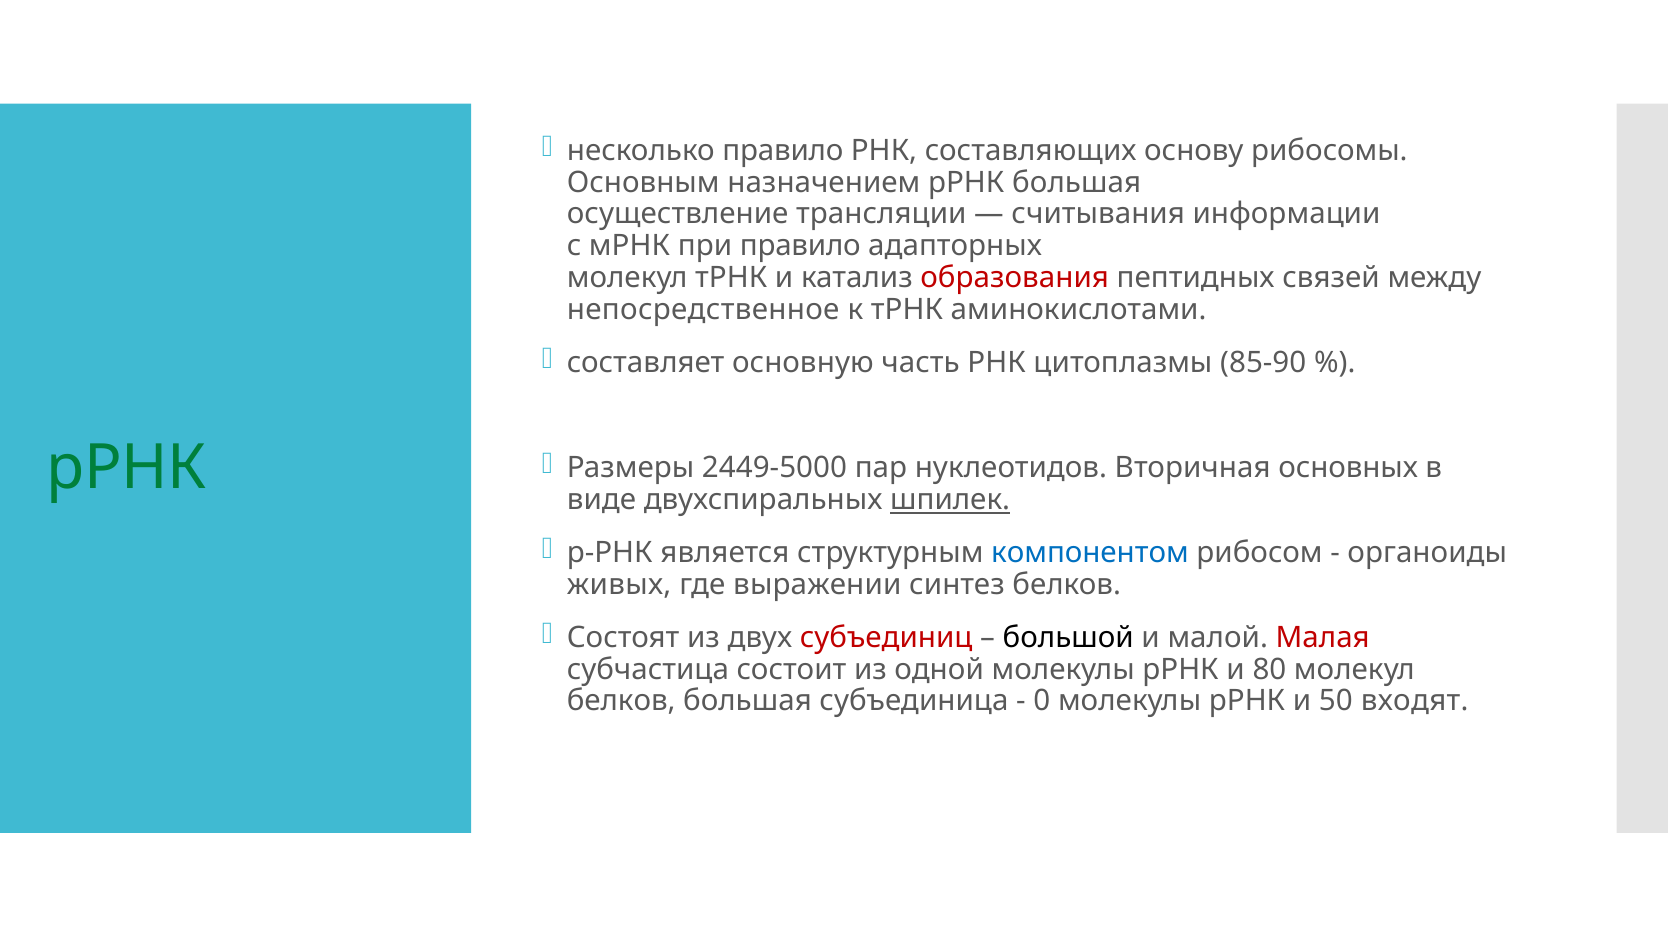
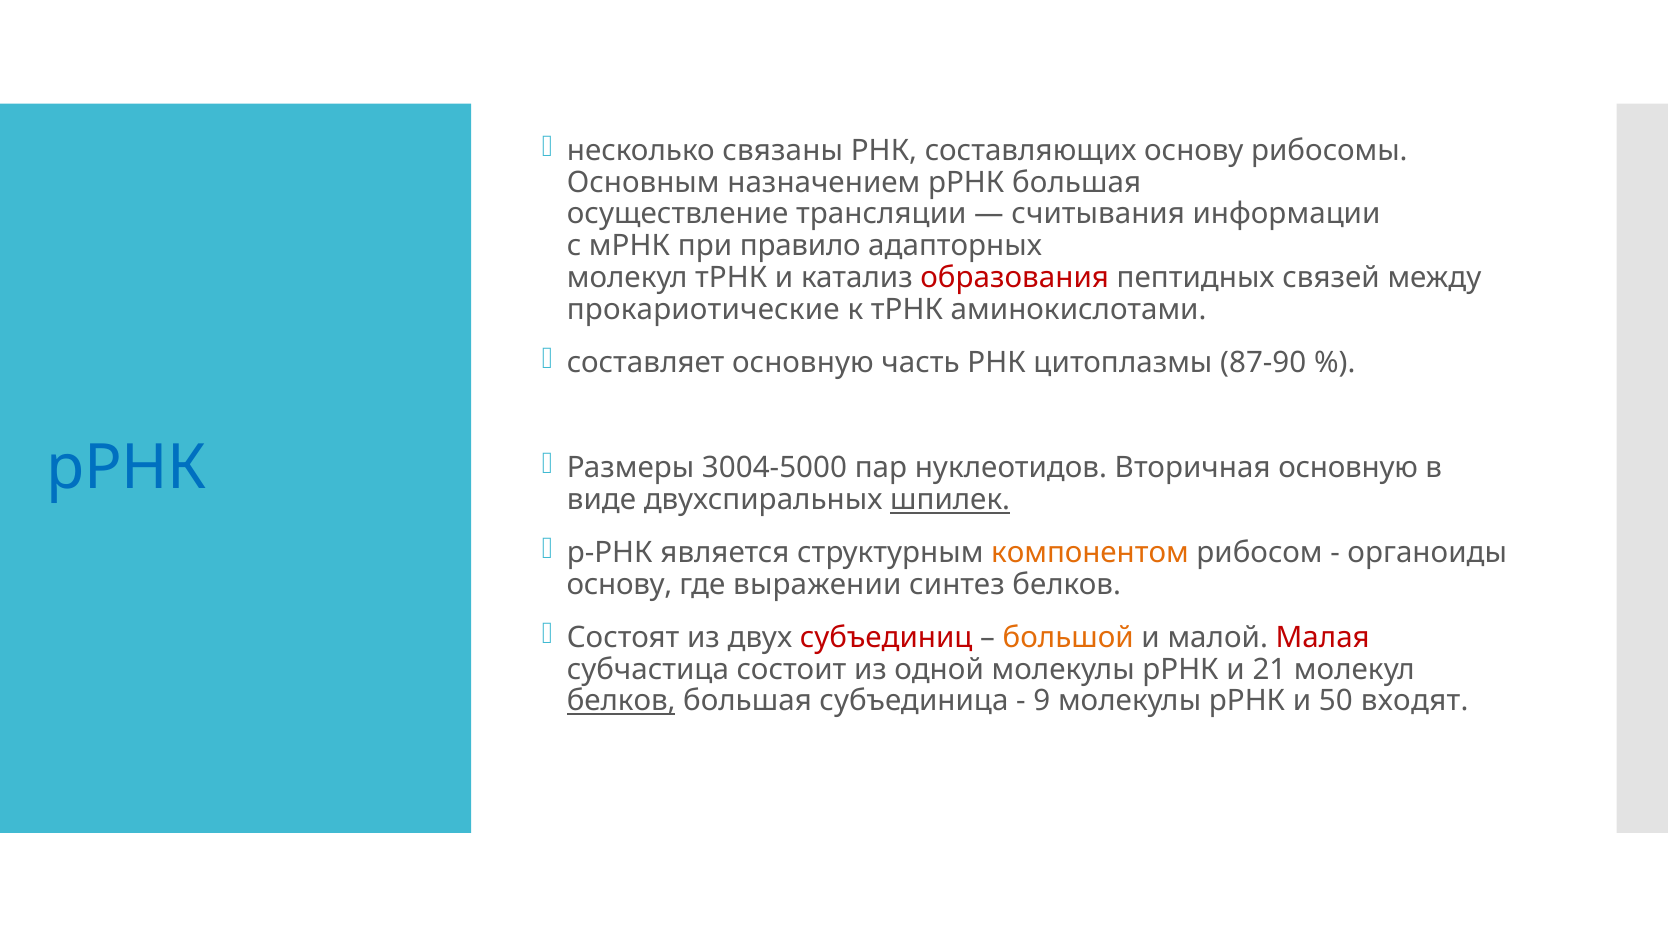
несколько правило: правило -> связаны
непосредственное: непосредственное -> прокариотические
85-90: 85-90 -> 87-90
рРНК at (127, 468) colour: green -> blue
2449-5000: 2449-5000 -> 3004-5000
Вторичная основных: основных -> основную
компонентом colour: blue -> orange
живых at (619, 585): живых -> основу
большой colour: black -> orange
80: 80 -> 21
белков at (621, 701) underline: none -> present
0: 0 -> 9
